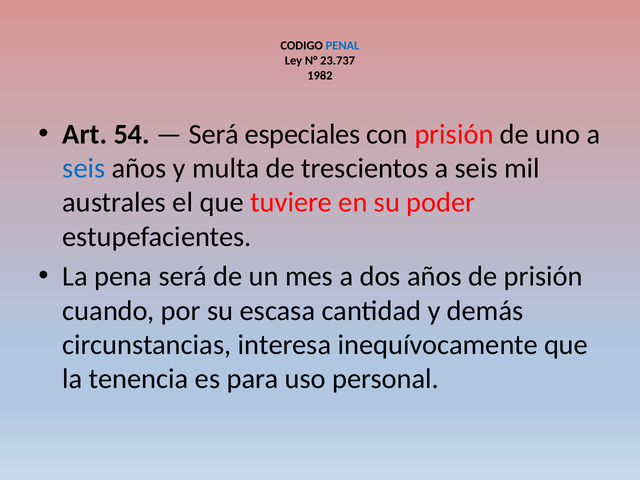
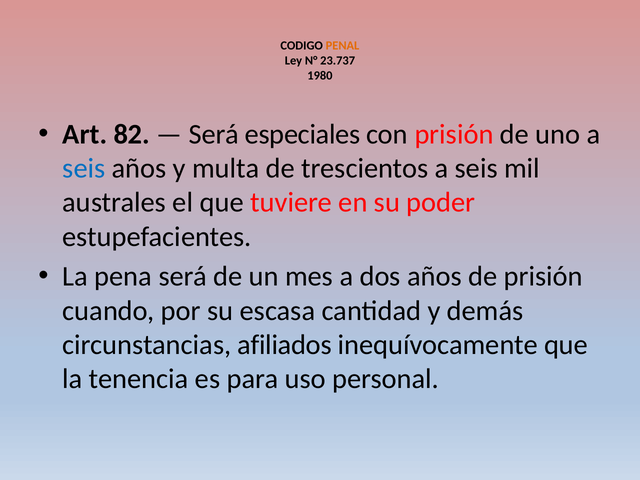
PENAL colour: blue -> orange
1982: 1982 -> 1980
54: 54 -> 82
interesa: interesa -> afiliados
